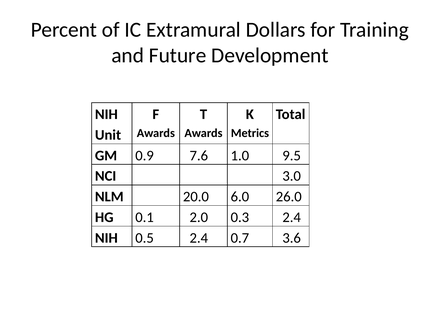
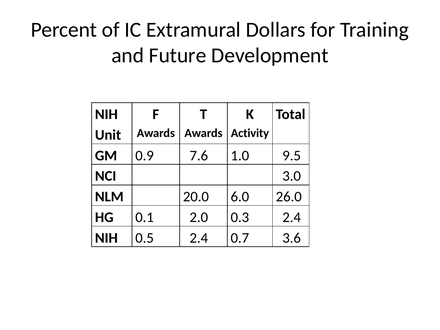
Metrics: Metrics -> Activity
